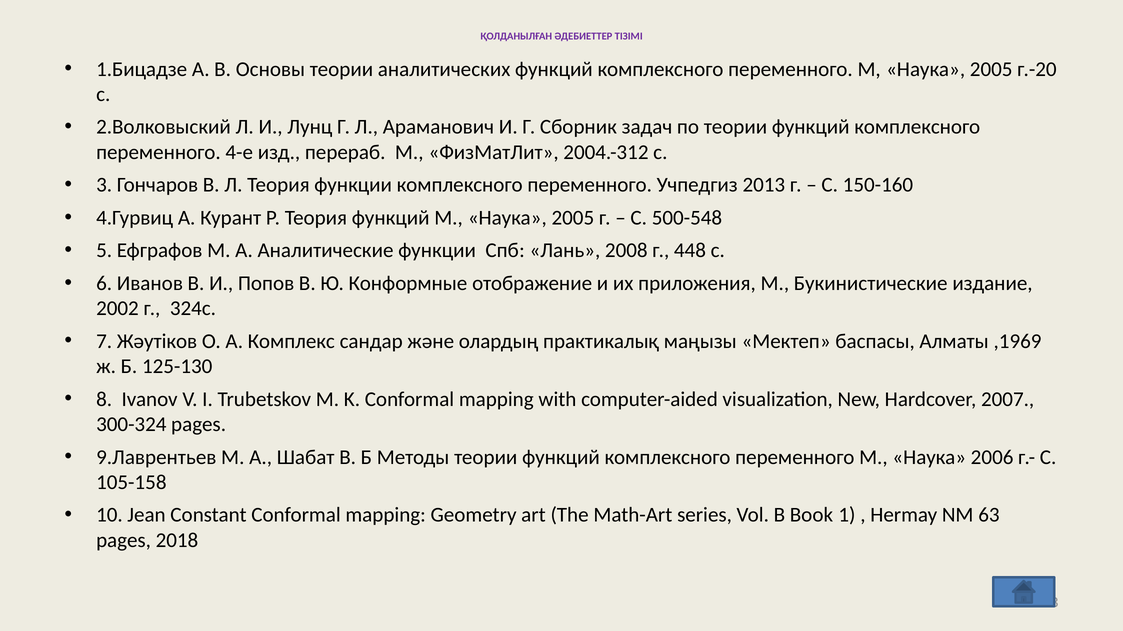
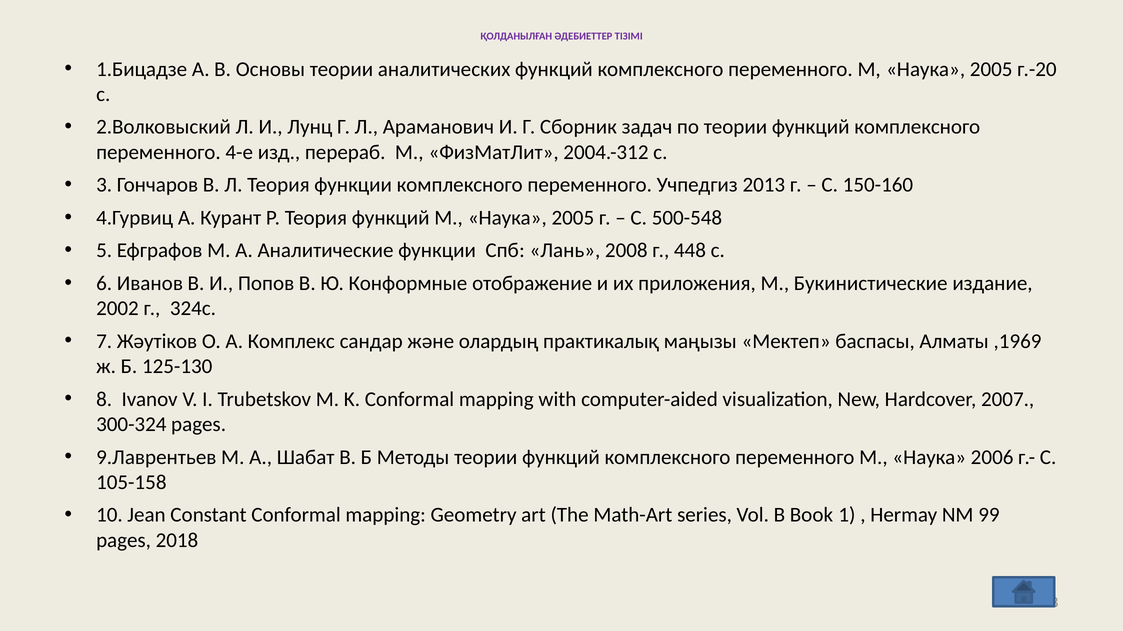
63: 63 -> 99
